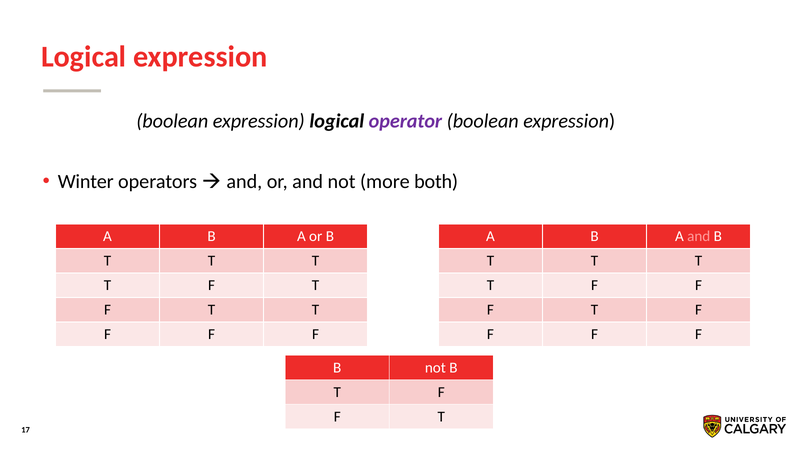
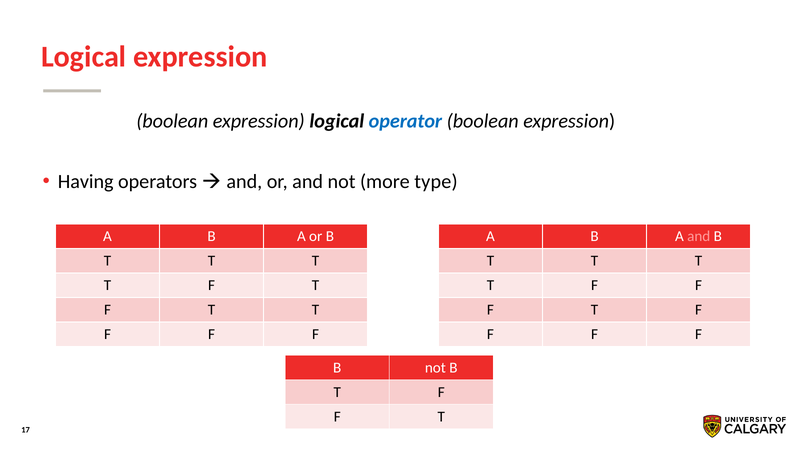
operator colour: purple -> blue
Winter: Winter -> Having
both: both -> type
